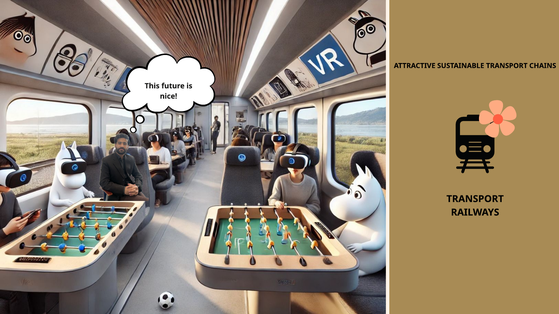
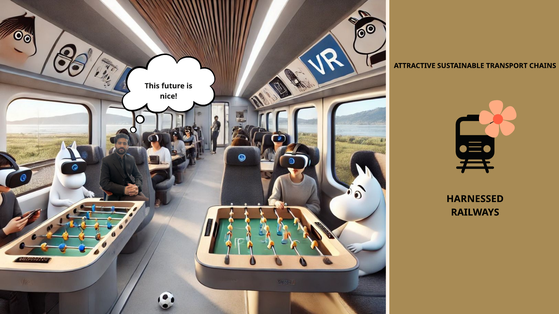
TRANSPORT at (475, 199): TRANSPORT -> HARNESSED
